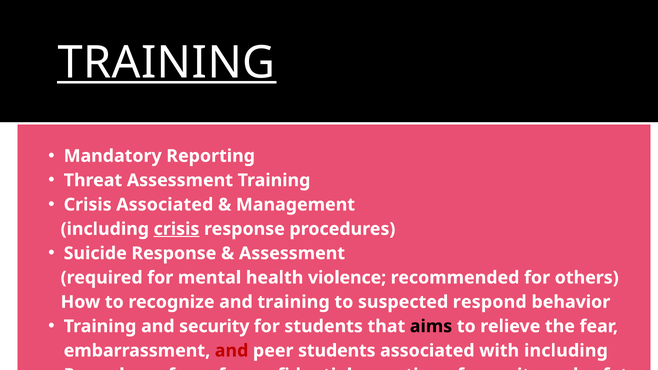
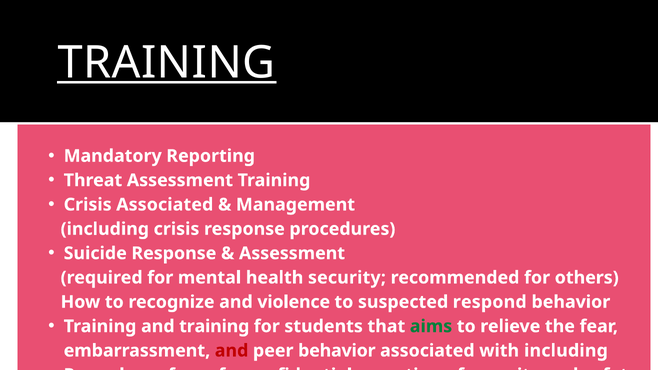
crisis at (177, 229) underline: present -> none
health violence: violence -> security
and training: training -> violence
and security: security -> training
aims colour: black -> green
peer students: students -> behavior
